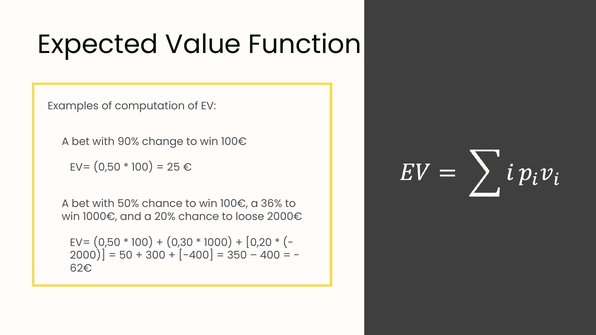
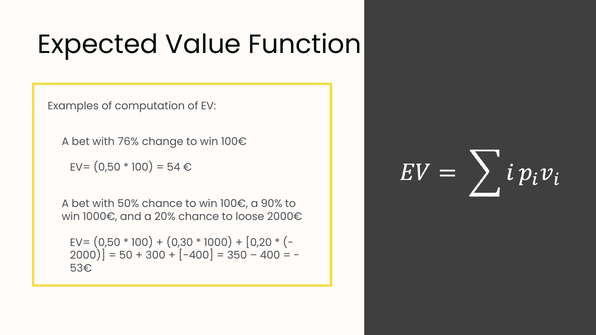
90%: 90% -> 76%
25: 25 -> 54
36%: 36% -> 90%
62€: 62€ -> 53€
